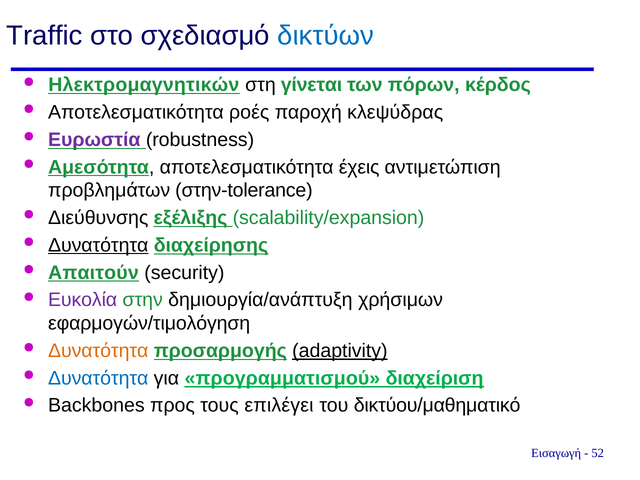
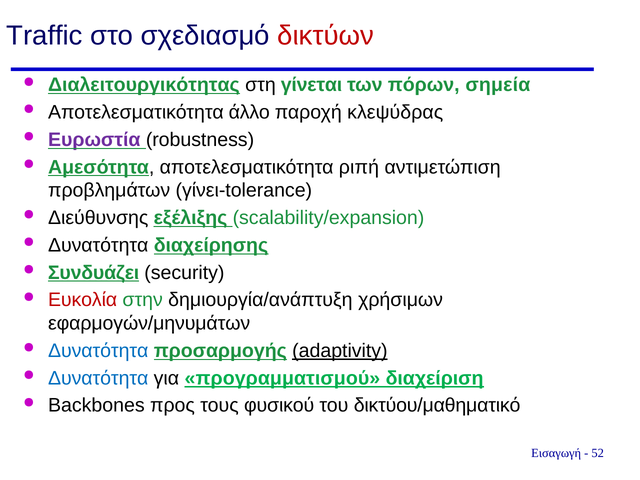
δικτύων colour: blue -> red
Ηλεκτρομαγνητικών: Ηλεκτρομαγνητικών -> Διαλειτουργικότητας
κέρδος: κέρδος -> σημεία
ροές: ροές -> άλλο
έχεις: έχεις -> ριπή
στην-tolerance: στην-tolerance -> γίνει-tolerance
Δυνατότητα at (98, 245) underline: present -> none
Απαιτούν: Απαιτούν -> Συνδυάζει
Ευκολία colour: purple -> red
εφαρμογών/τιμολόγηση: εφαρμογών/τιμολόγηση -> εφαρμογών/μηνυμάτων
Δυνατότητα at (98, 351) colour: orange -> blue
επιλέγει: επιλέγει -> φυσικού
